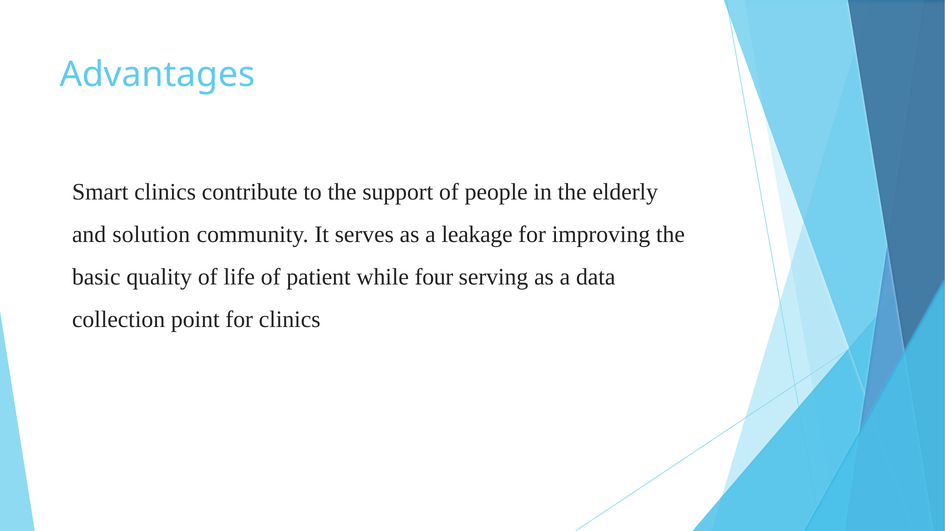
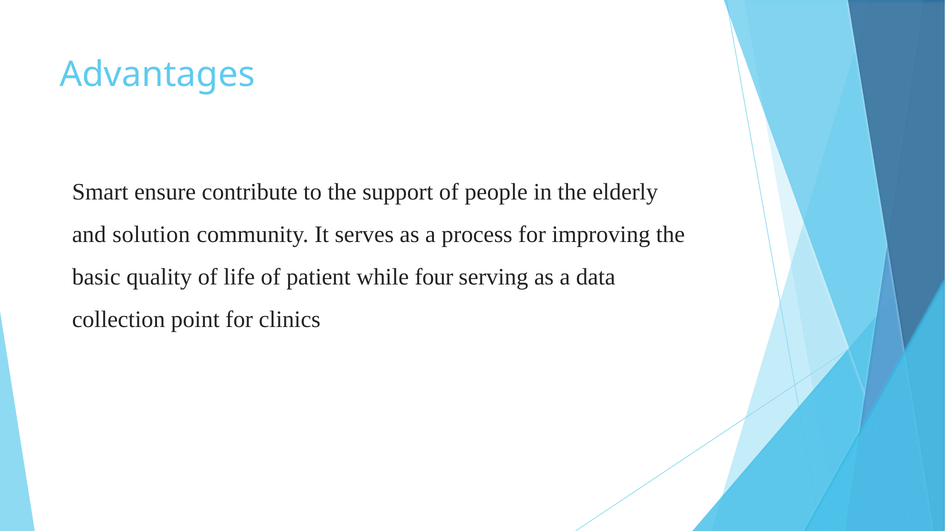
Smart clinics: clinics -> ensure
leakage: leakage -> process
